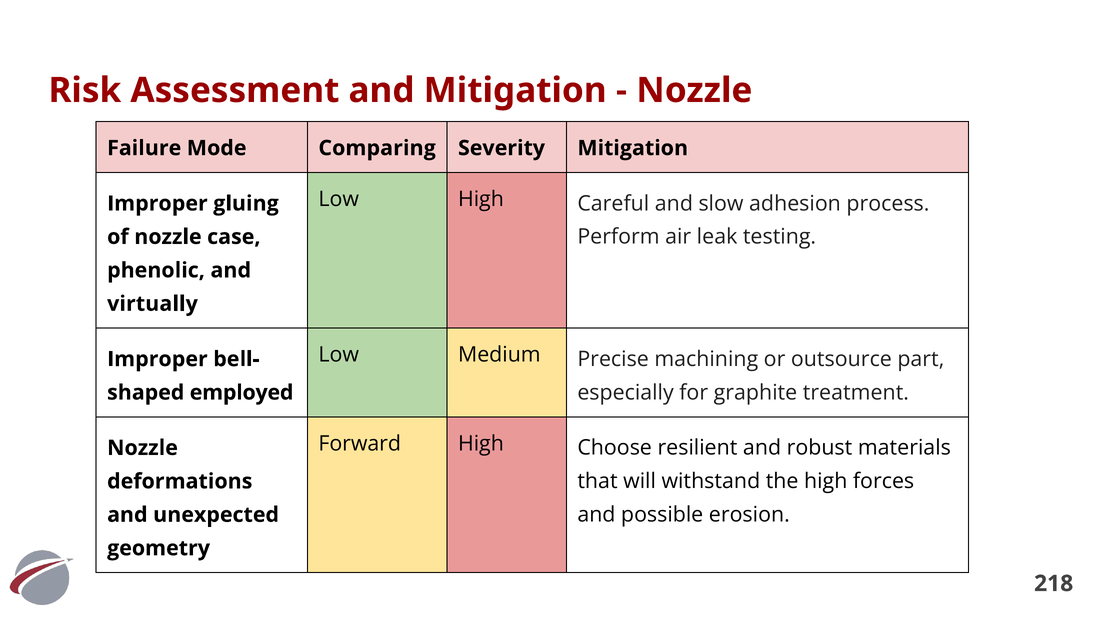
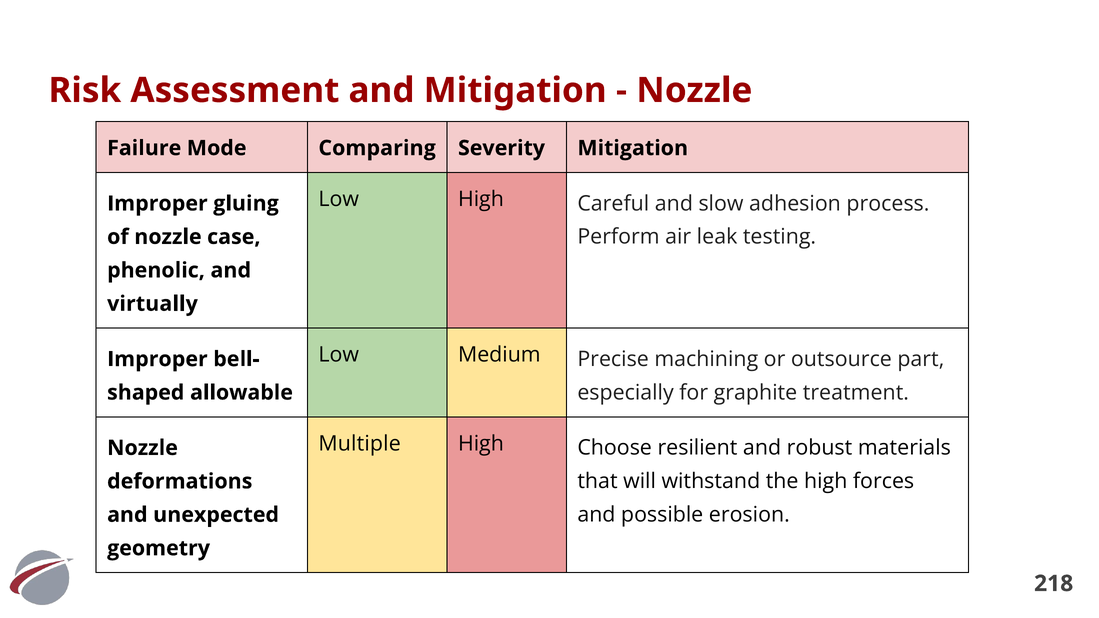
employed: employed -> allowable
Forward: Forward -> Multiple
